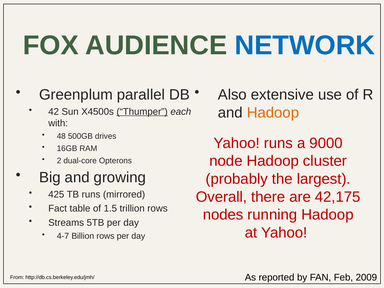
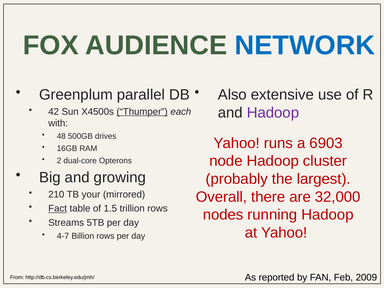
Hadoop at (273, 113) colour: orange -> purple
9000: 9000 -> 6903
425: 425 -> 210
TB runs: runs -> your
42,175: 42,175 -> 32,000
Fact underline: none -> present
